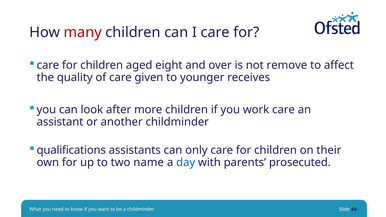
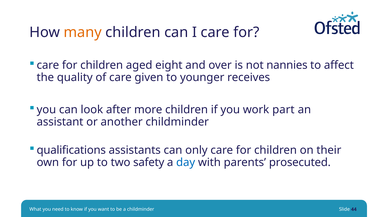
many colour: red -> orange
remove: remove -> nannies
work care: care -> part
name: name -> safety
